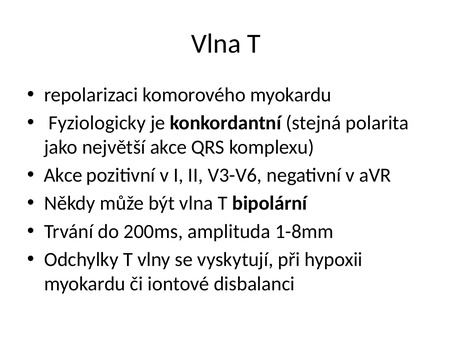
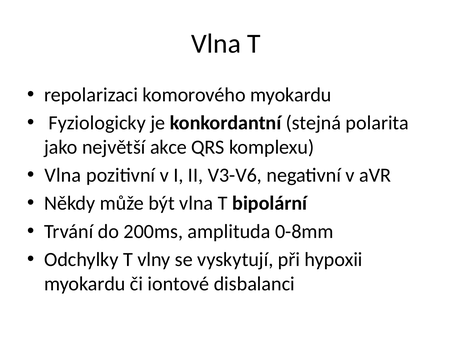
Akce at (63, 175): Akce -> Vlna
1-8mm: 1-8mm -> 0-8mm
